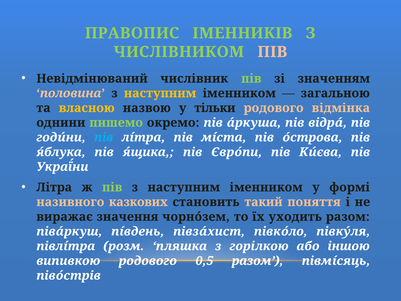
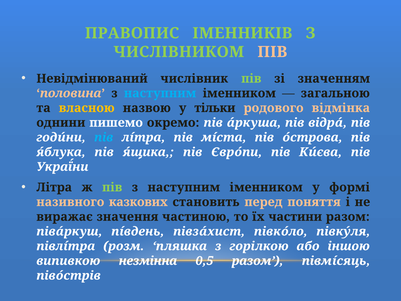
наступним at (160, 93) colour: yellow -> light blue
пишемо colour: light green -> white
такий: такий -> перед
чорнóзем: чорнóзем -> частиною
уходить: уходить -> частини
випивкою родового: родового -> незмінна
